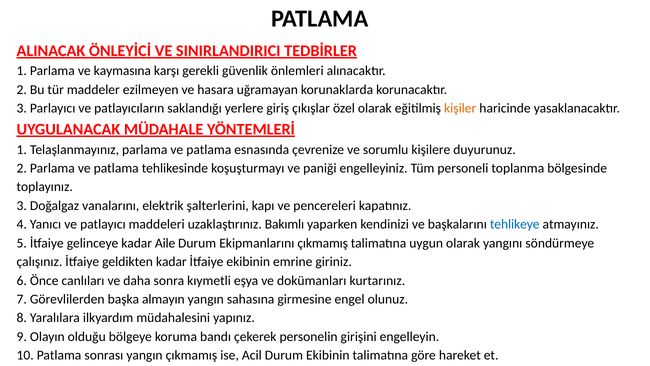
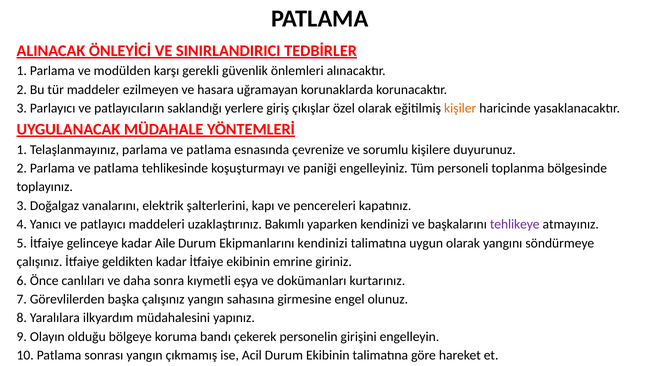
kaymasına: kaymasına -> modülden
tehlikeye colour: blue -> purple
Ekipmanlarını çıkmamış: çıkmamış -> kendinizi
başka almayın: almayın -> çalışınız
